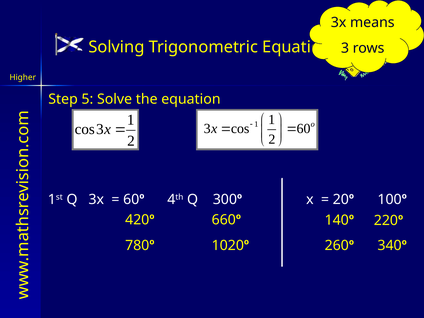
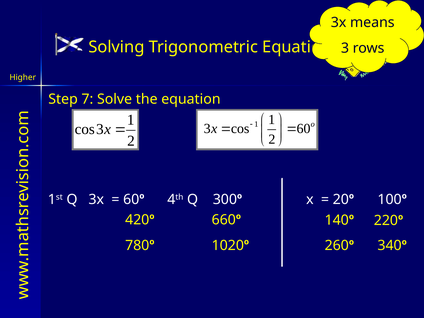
5: 5 -> 7
